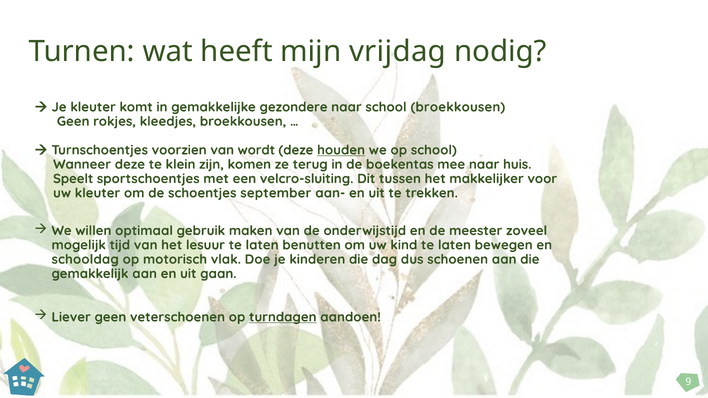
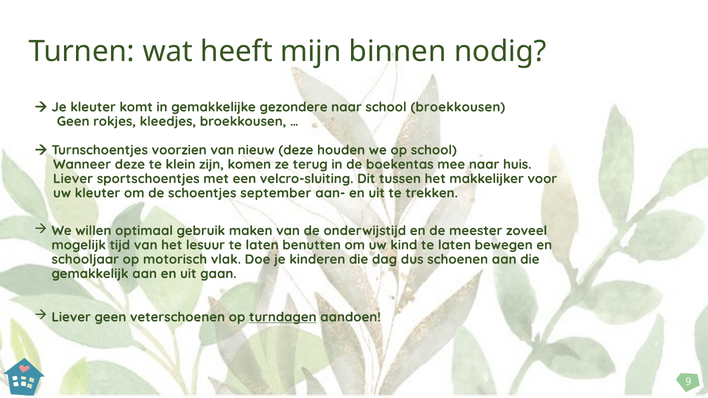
vrijdag: vrijdag -> binnen
wordt: wordt -> nieuw
houden underline: present -> none
Speelt at (73, 179): Speelt -> Liever
schooldag: schooldag -> schooljaar
